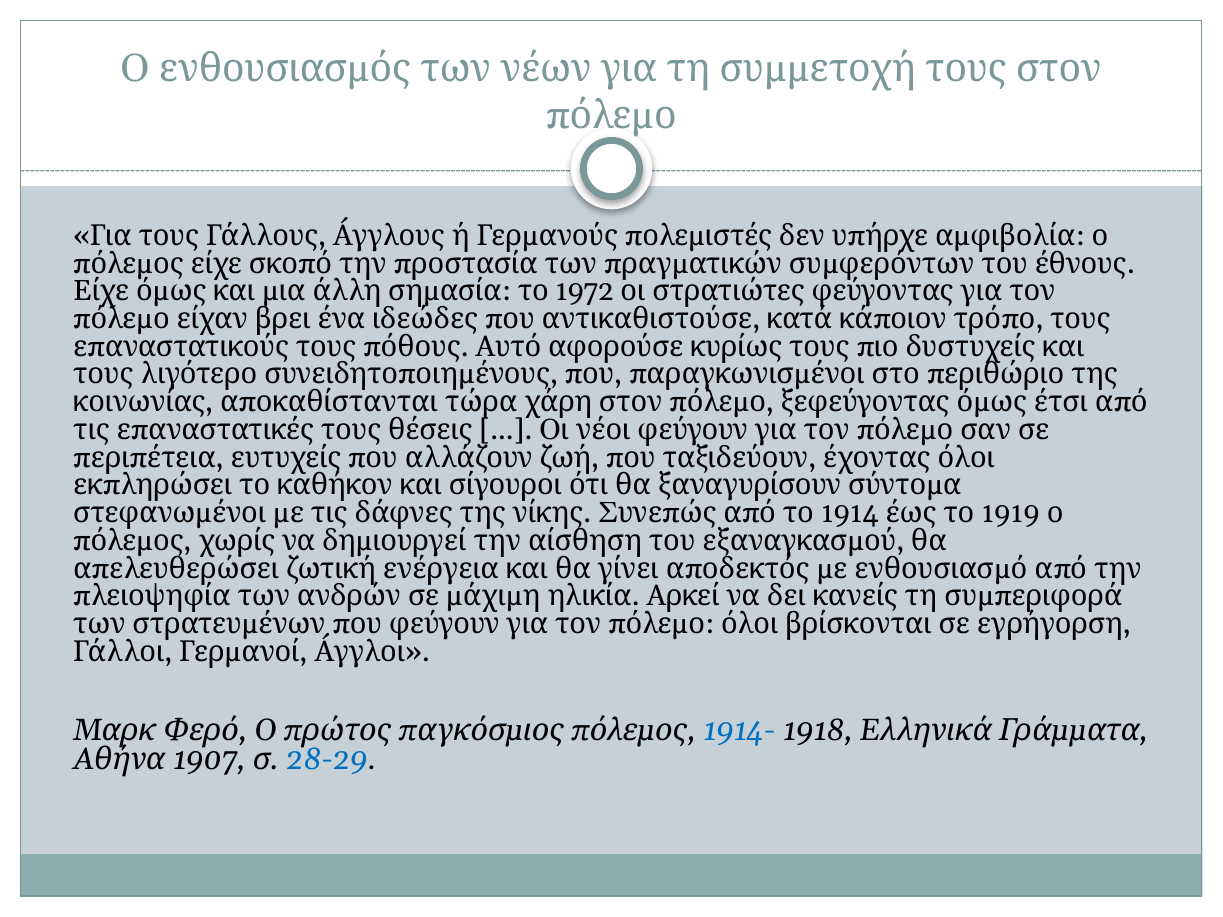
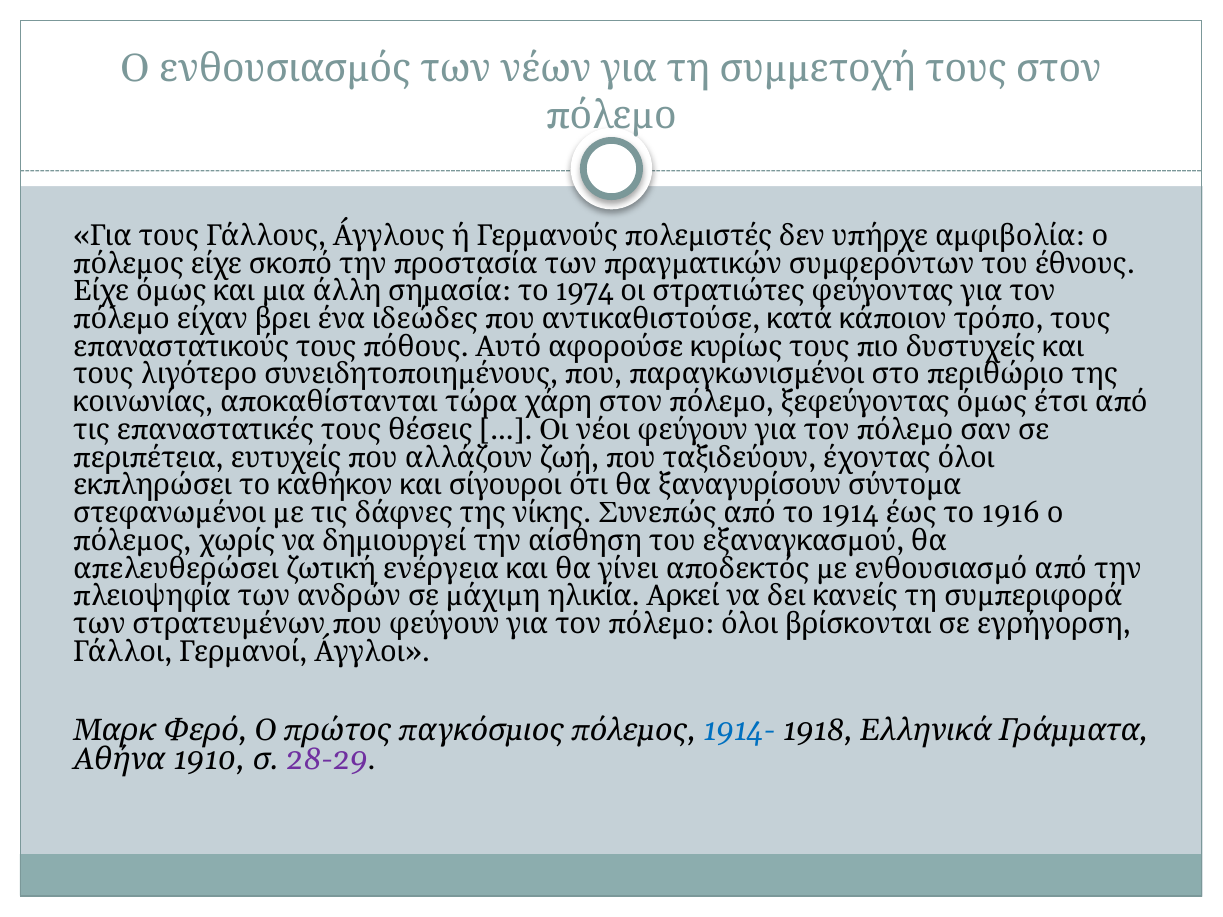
1972: 1972 -> 1974
1919: 1919 -> 1916
1907: 1907 -> 1910
28-29 colour: blue -> purple
